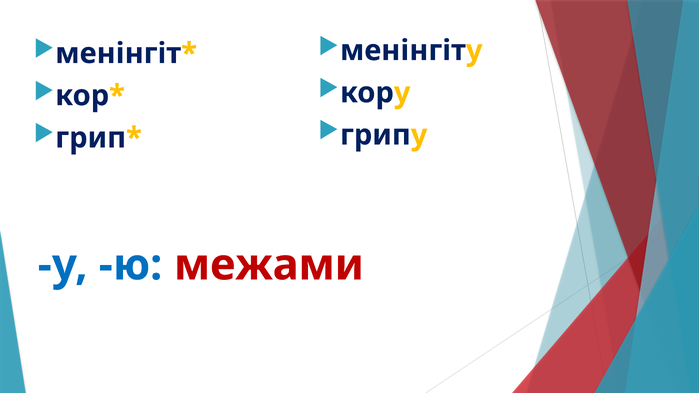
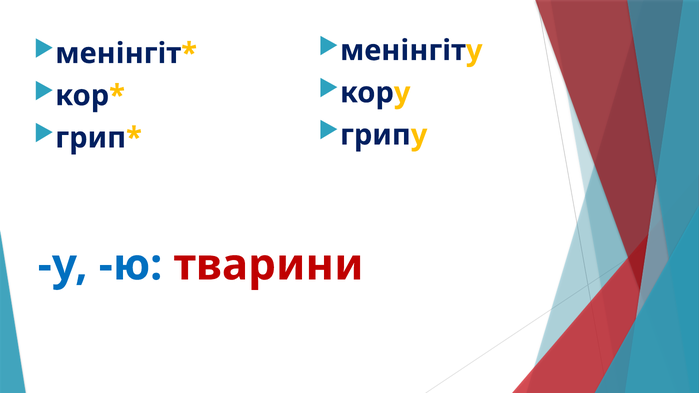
межами: межами -> тварини
